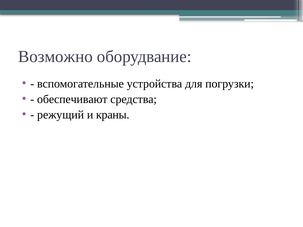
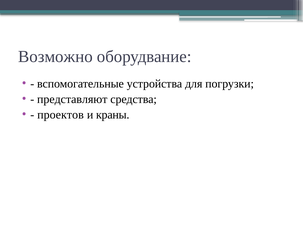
обеспечивают: обеспечивают -> представляют
режущий: режущий -> проектов
